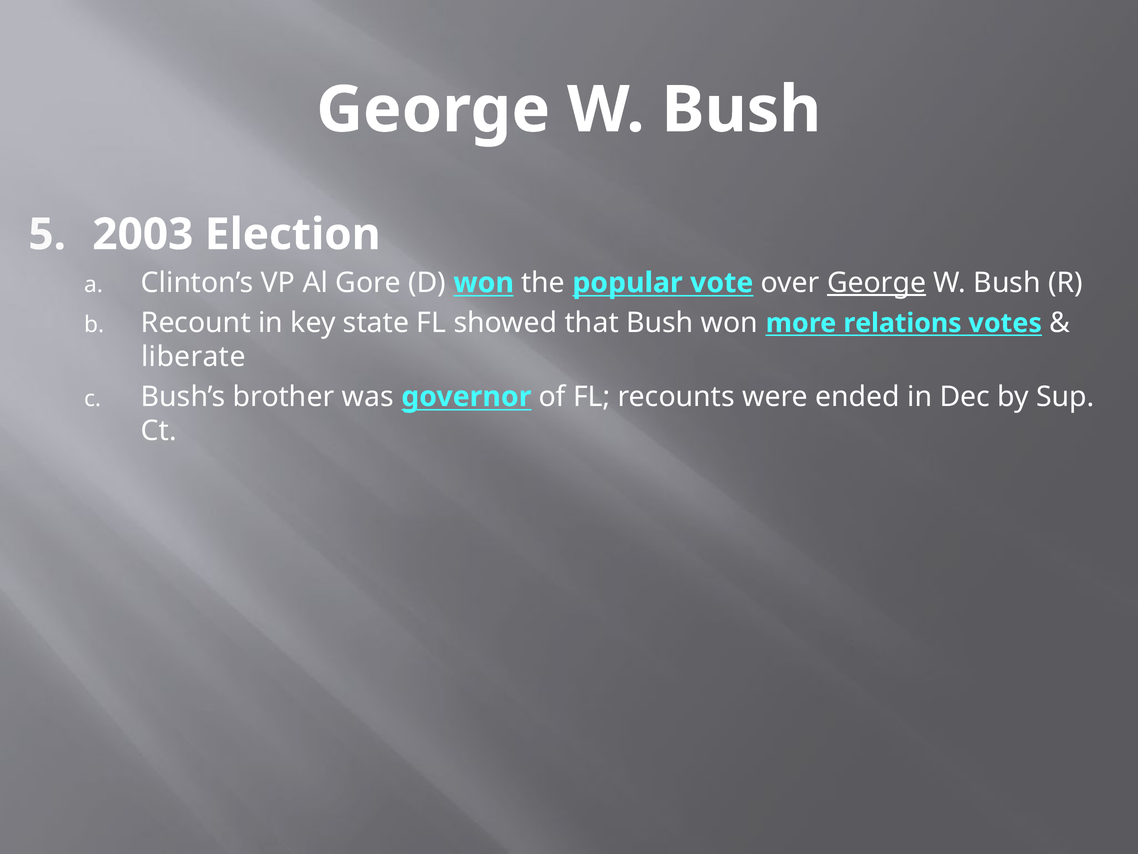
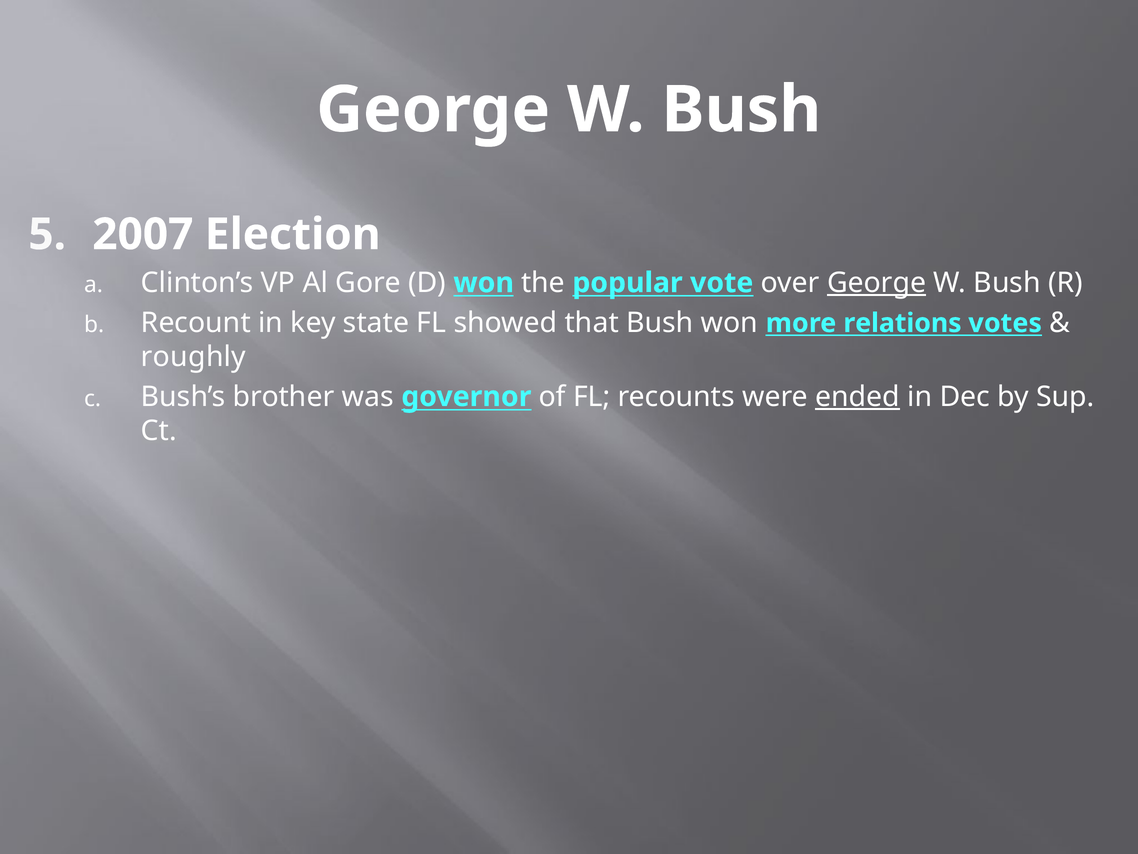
2003: 2003 -> 2007
liberate: liberate -> roughly
ended underline: none -> present
